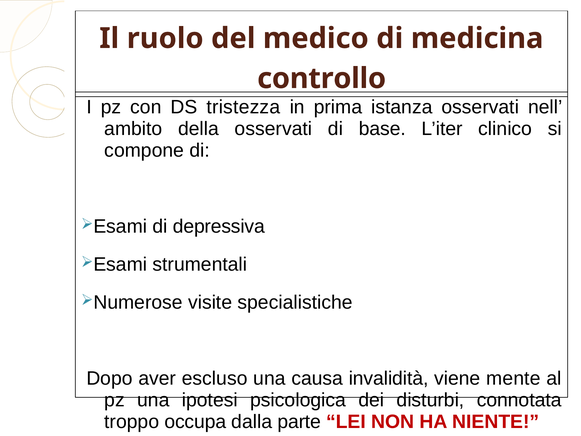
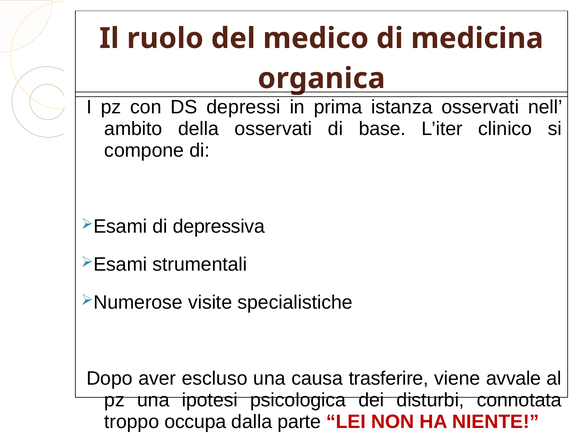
controllo: controllo -> organica
tristezza: tristezza -> depressi
invalidità: invalidità -> trasferire
mente: mente -> avvale
